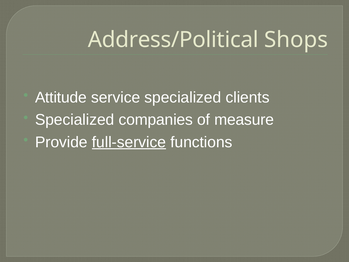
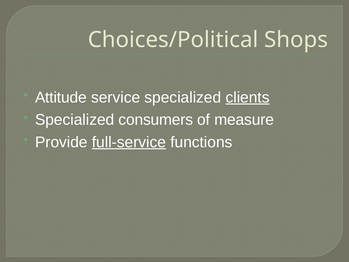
Address/Political: Address/Political -> Choices/Political
clients underline: none -> present
companies: companies -> consumers
